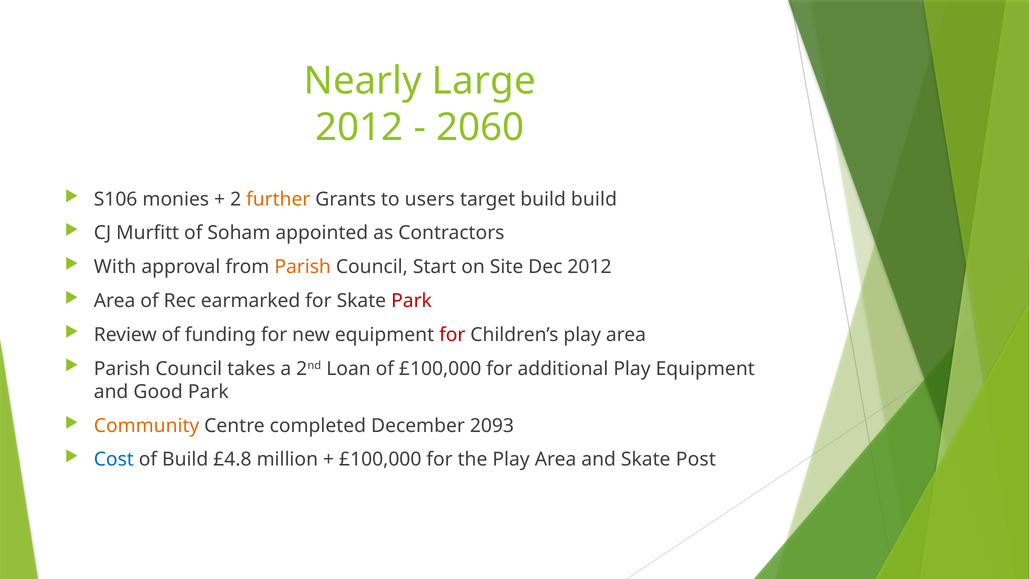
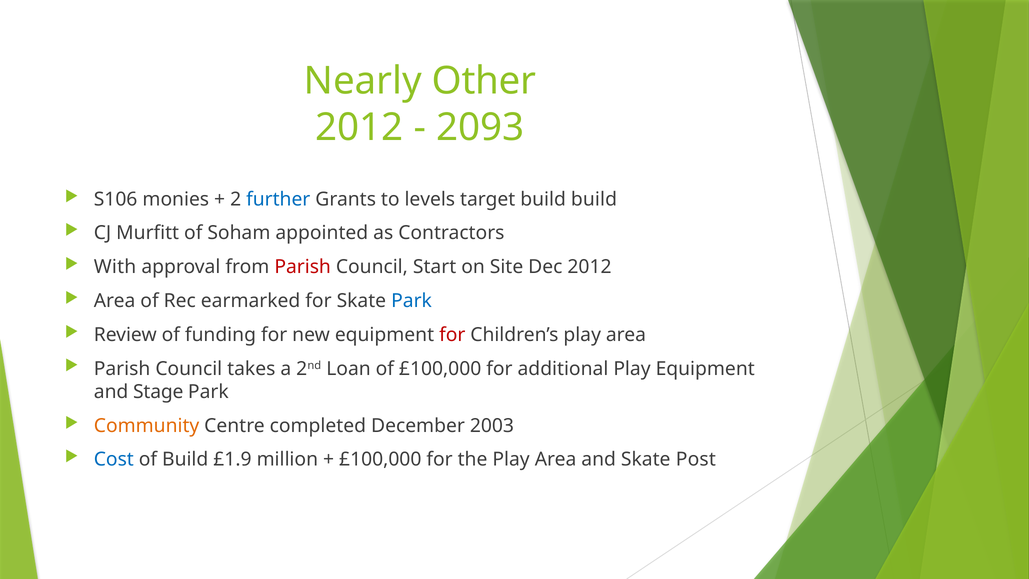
Large: Large -> Other
2060: 2060 -> 2093
further colour: orange -> blue
users: users -> levels
Parish at (303, 267) colour: orange -> red
Park at (412, 301) colour: red -> blue
Good: Good -> Stage
2093: 2093 -> 2003
£4.8: £4.8 -> £1.9
